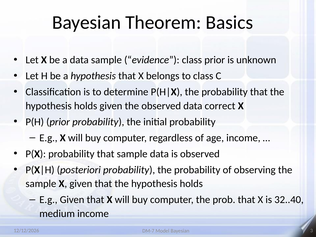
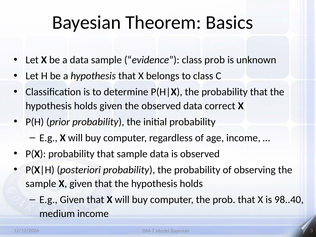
class prior: prior -> prob
32..40: 32..40 -> 98..40
